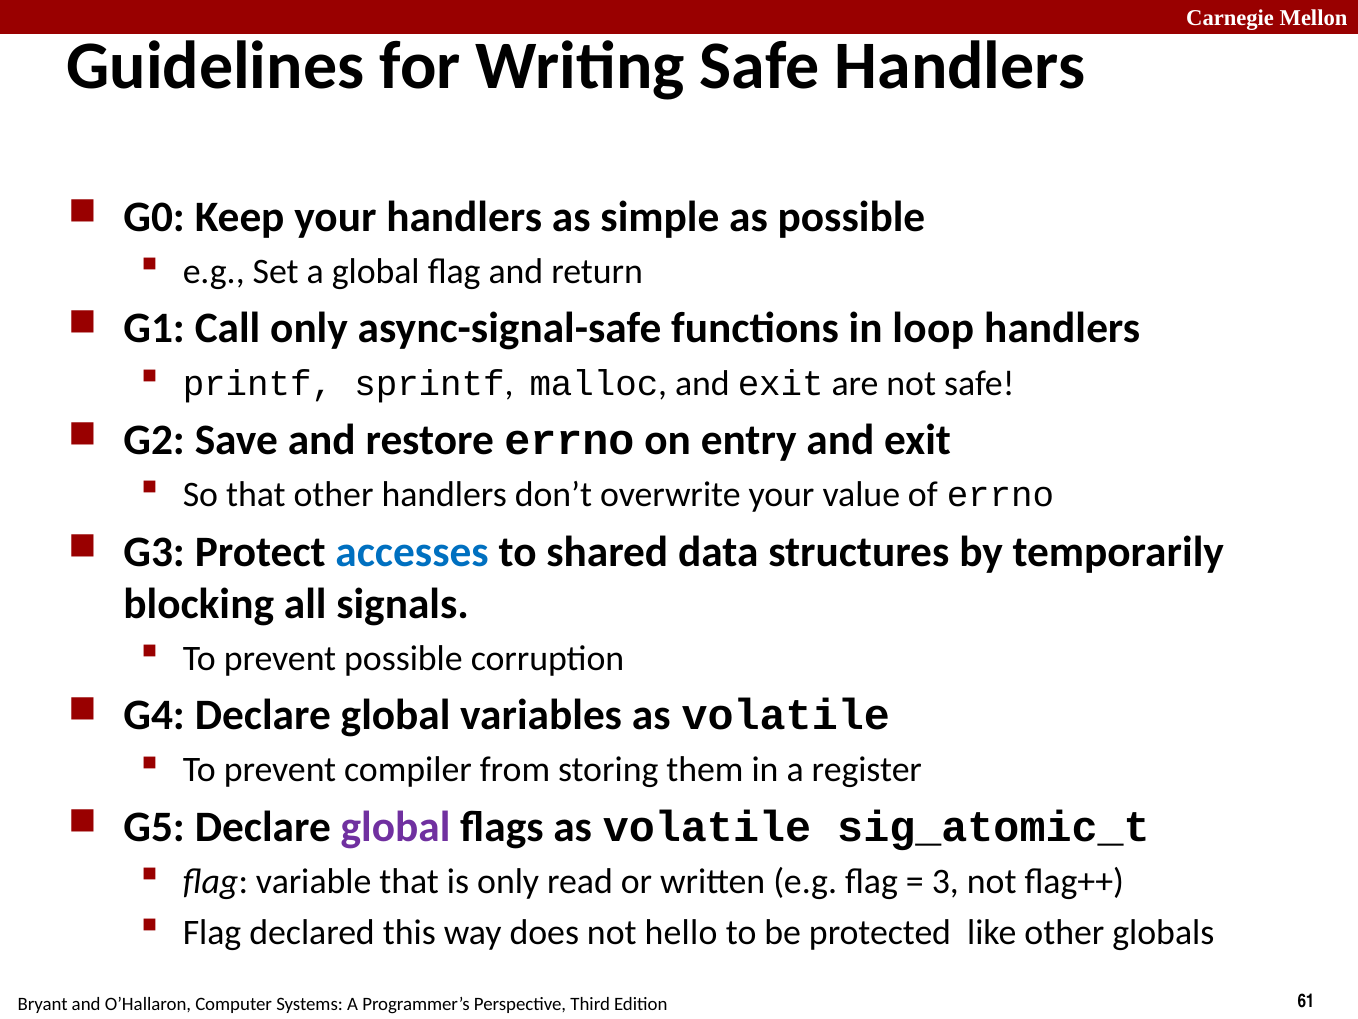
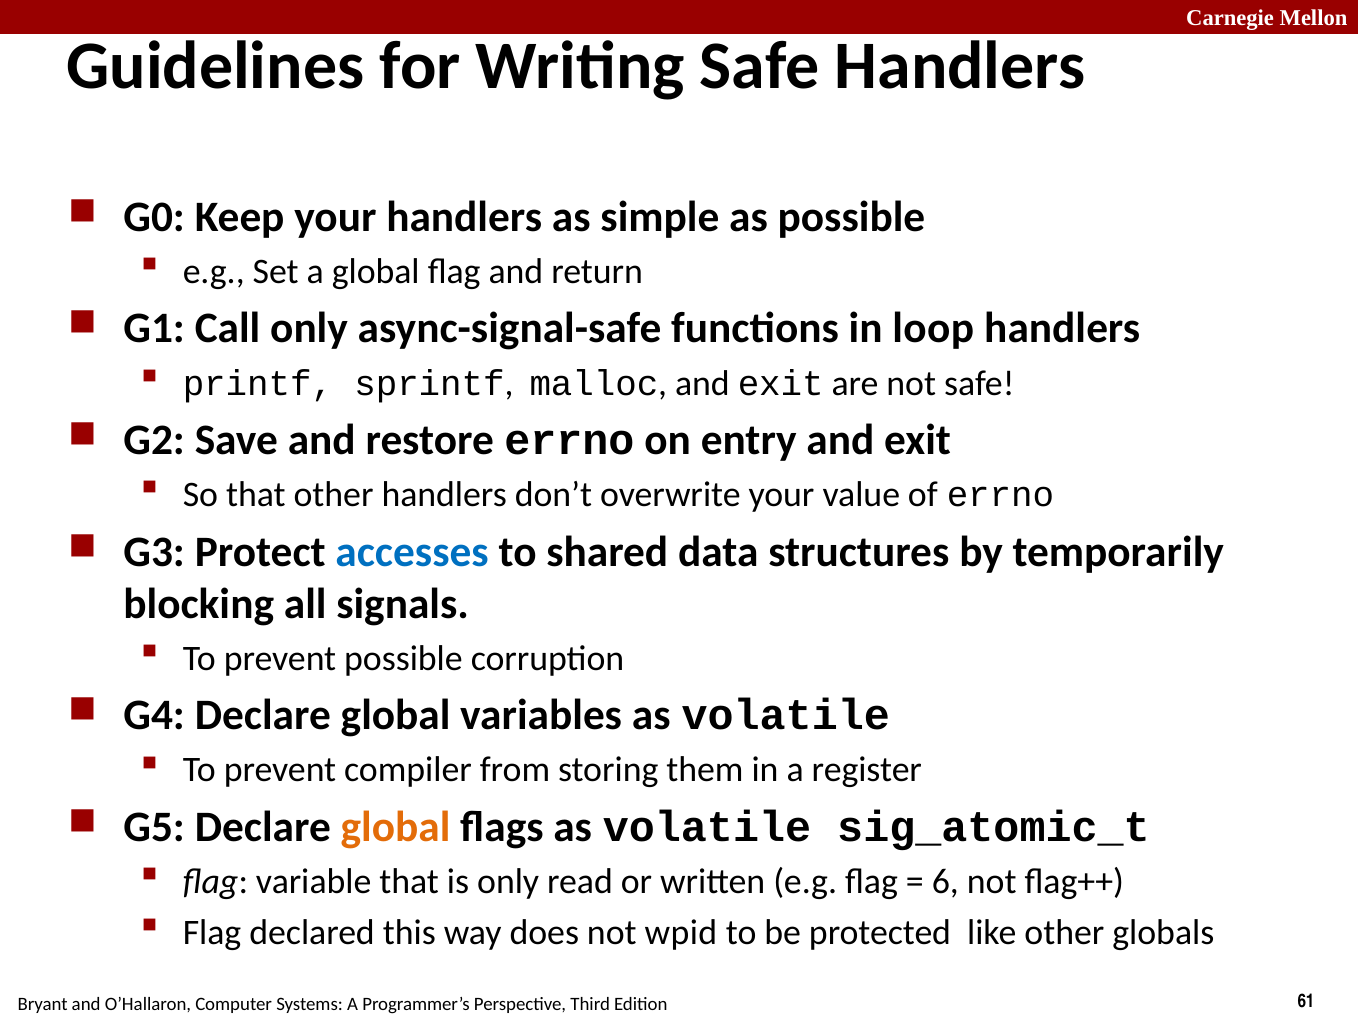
global at (396, 827) colour: purple -> orange
3: 3 -> 6
hello: hello -> wpid
